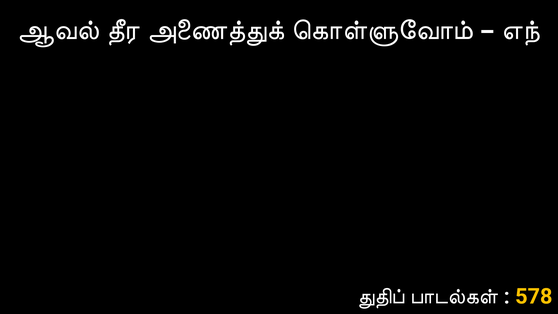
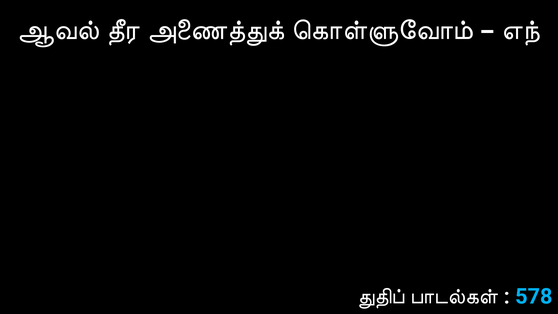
578 colour: yellow -> light blue
